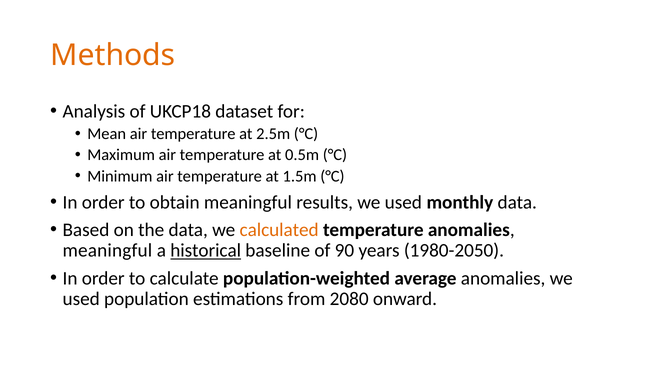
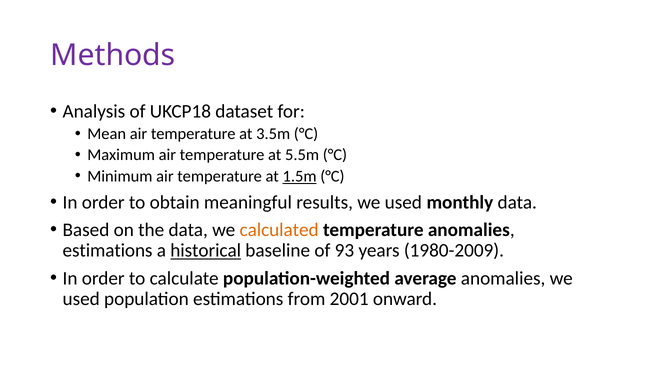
Methods colour: orange -> purple
2.5m: 2.5m -> 3.5m
0.5m: 0.5m -> 5.5m
1.5m underline: none -> present
meaningful at (107, 251): meaningful -> estimations
90: 90 -> 93
1980-2050: 1980-2050 -> 1980-2009
2080: 2080 -> 2001
